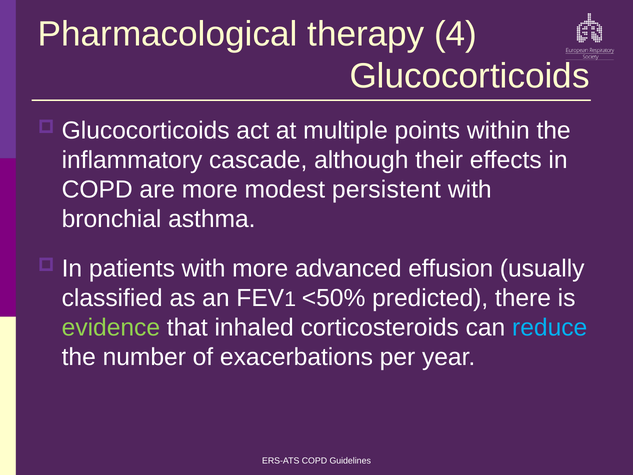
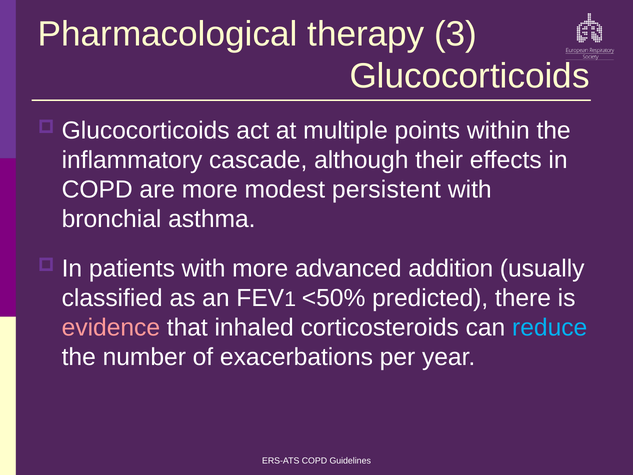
4: 4 -> 3
effusion: effusion -> addition
evidence colour: light green -> pink
